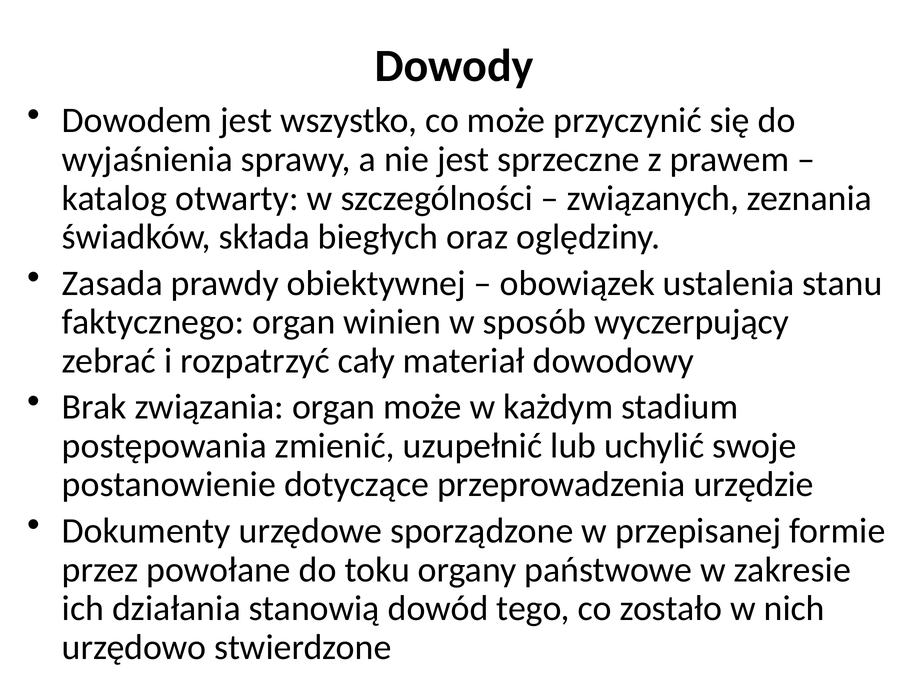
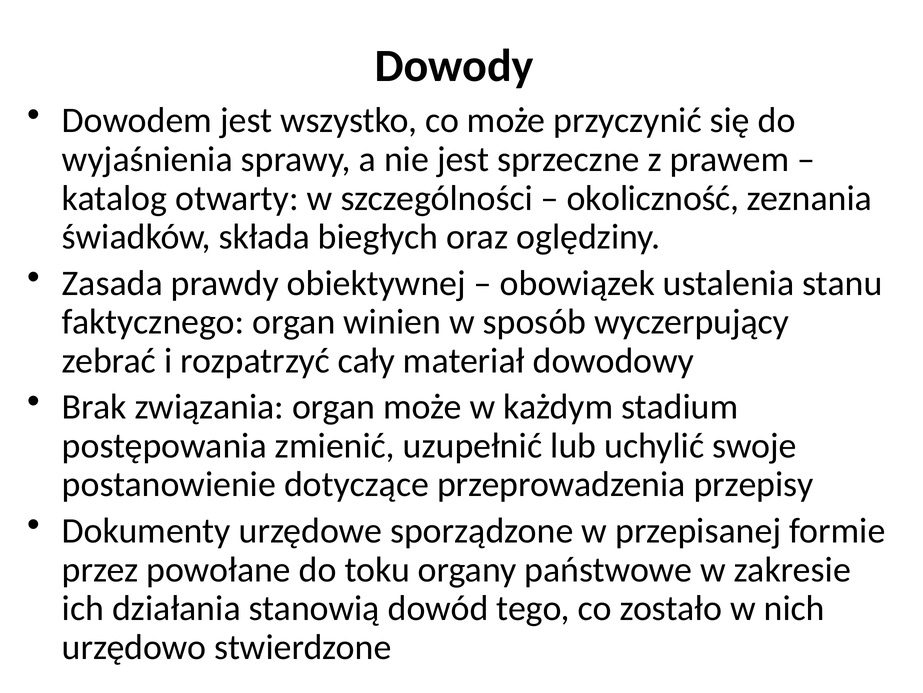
związanych: związanych -> okoliczność
urzędzie: urzędzie -> przepisy
